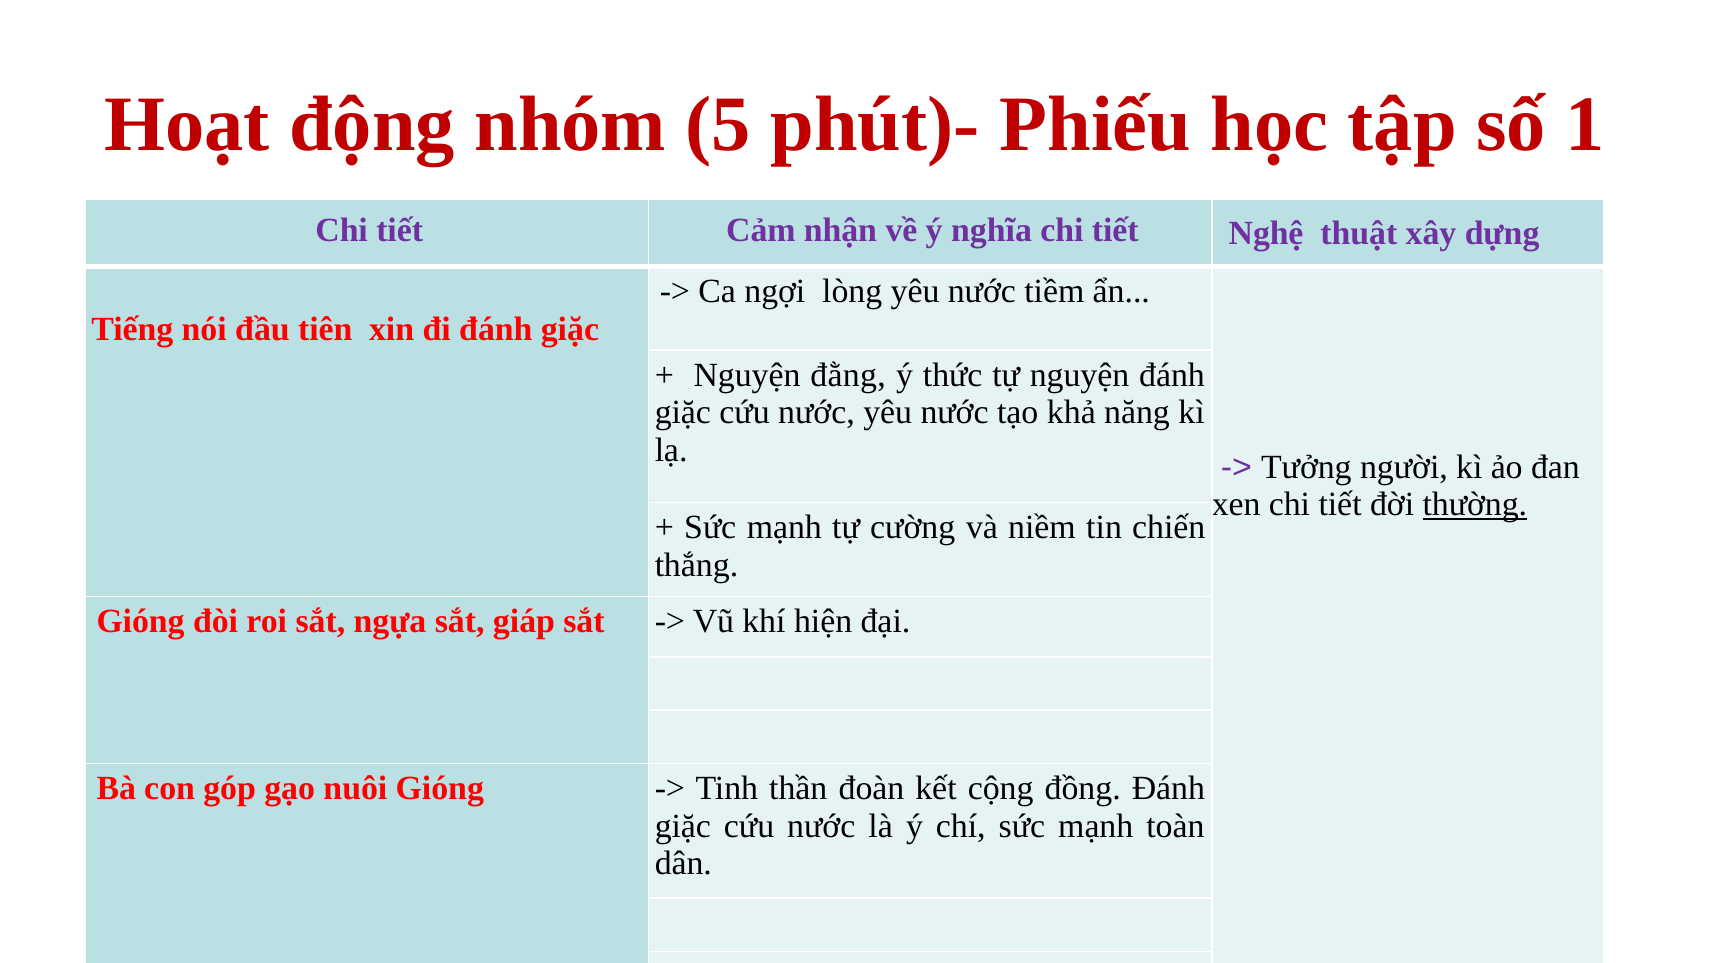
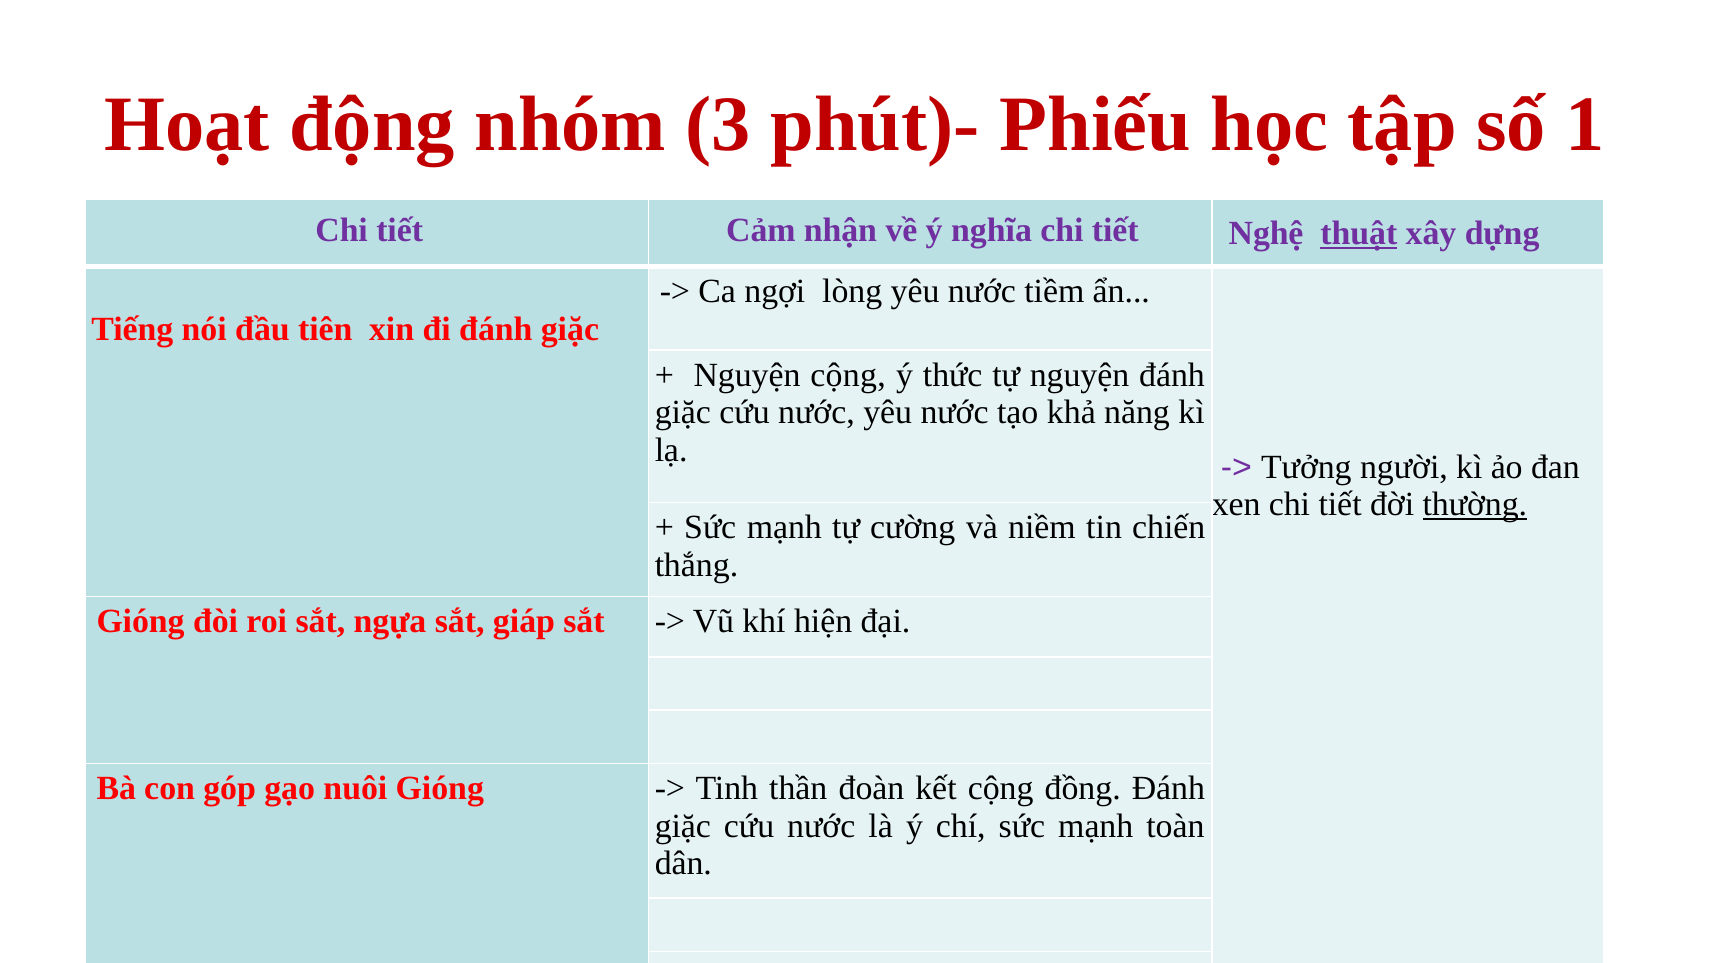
5: 5 -> 3
thuật underline: none -> present
Nguyện đằng: đằng -> cộng
